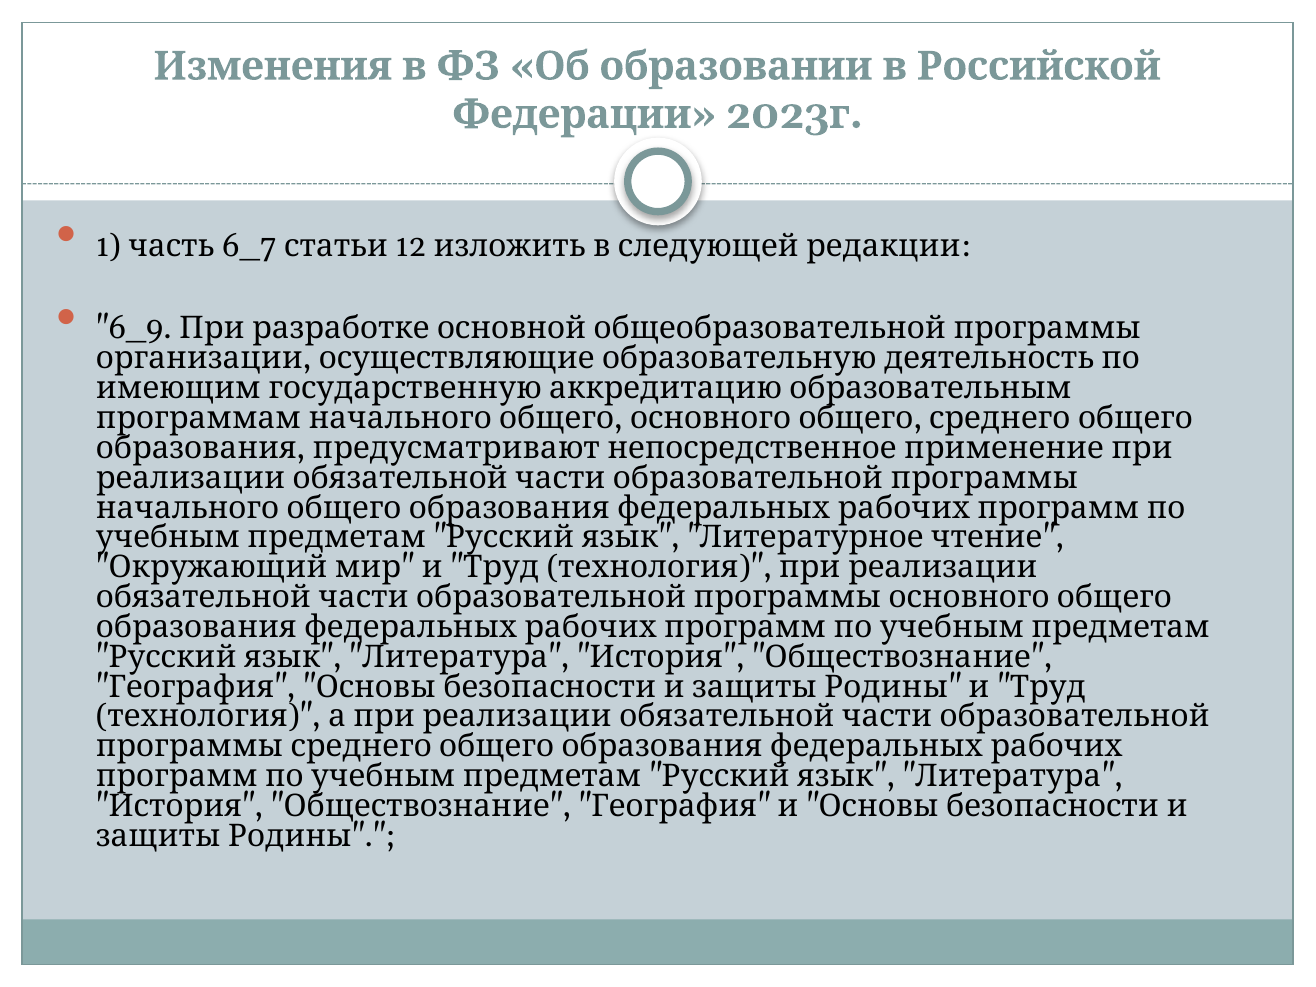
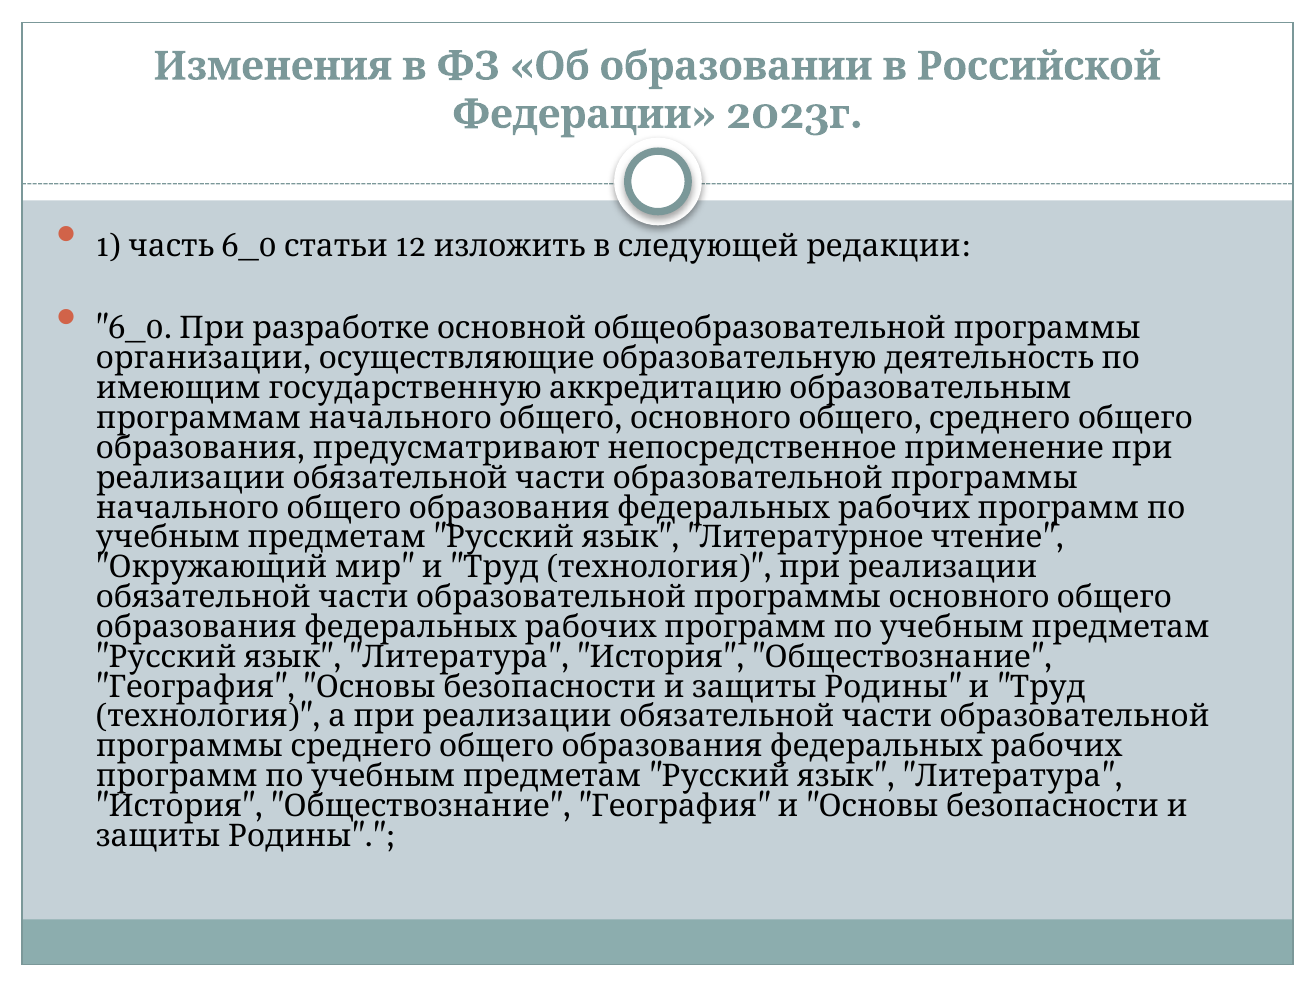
1 6_7: 6_7 -> 6_0
6_9 at (134, 329): 6_9 -> 6_0
